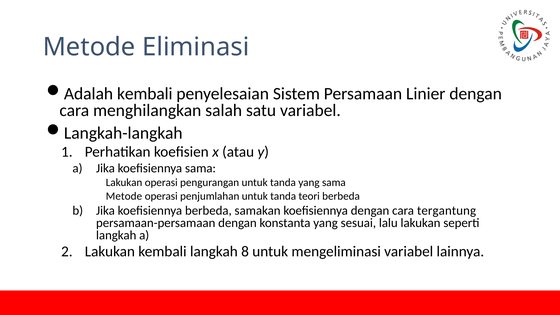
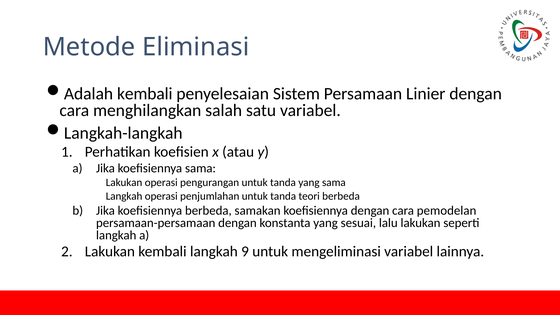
Metode at (124, 196): Metode -> Langkah
tergantung: tergantung -> pemodelan
8: 8 -> 9
